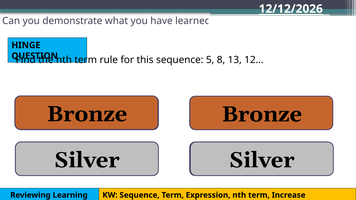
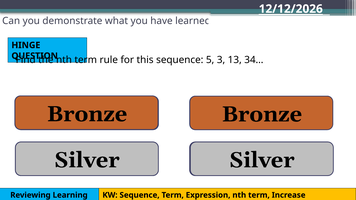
8: 8 -> 3
12…: 12… -> 34…
